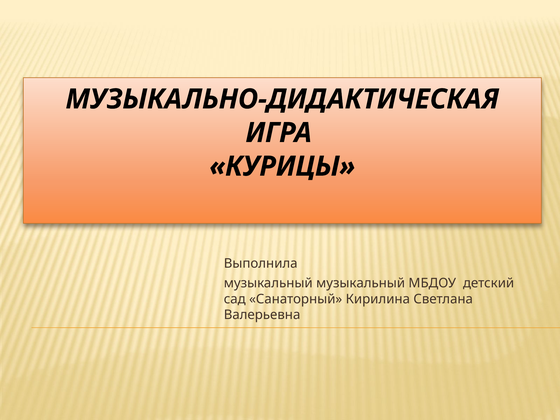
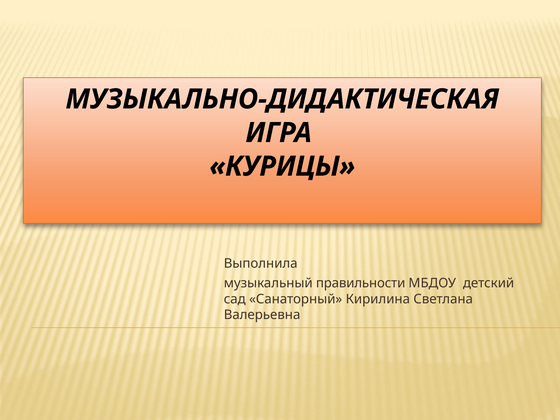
музыкальный музыкальный: музыкальный -> правильности
